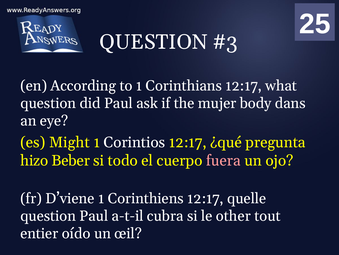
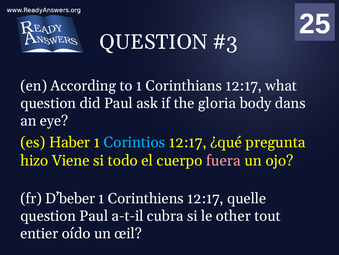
mujer: mujer -> gloria
Might: Might -> Haber
Corintios colour: white -> light blue
Beber: Beber -> Viene
D’viene: D’viene -> D’beber
